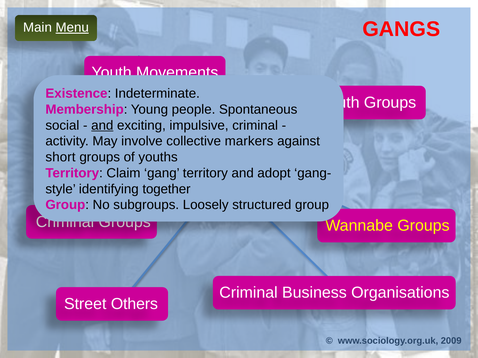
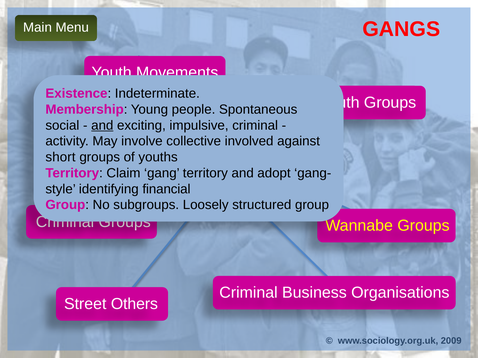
Menu underline: present -> none
markers: markers -> involved
together: together -> financial
